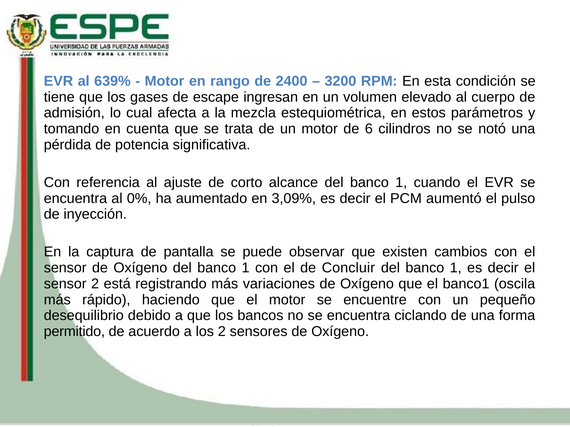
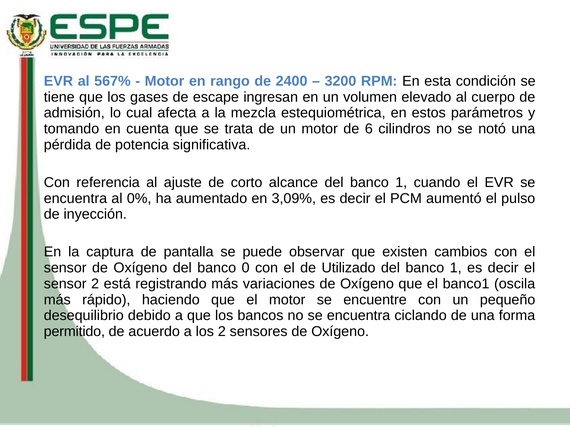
639%: 639% -> 567%
Oxígeno del banco 1: 1 -> 0
Concluir: Concluir -> Utilizado
